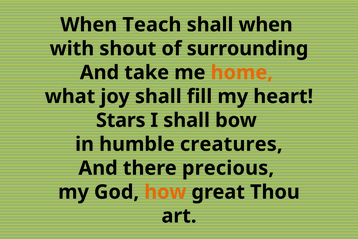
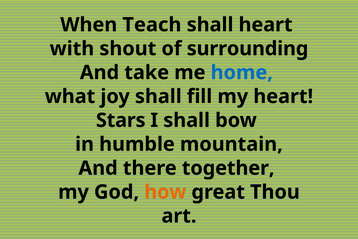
shall when: when -> heart
home colour: orange -> blue
creatures: creatures -> mountain
precious: precious -> together
